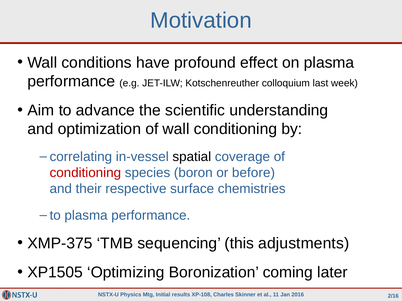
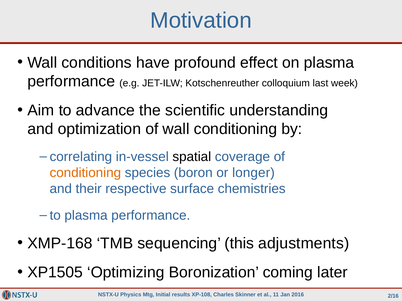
conditioning at (85, 173) colour: red -> orange
before: before -> longer
XMP-375: XMP-375 -> XMP-168
